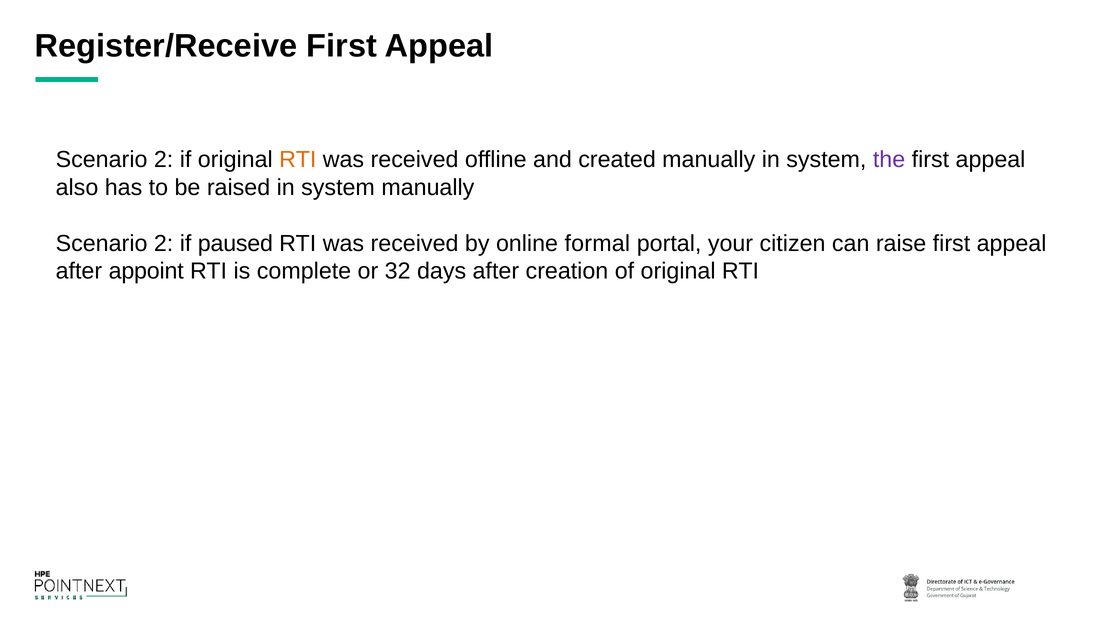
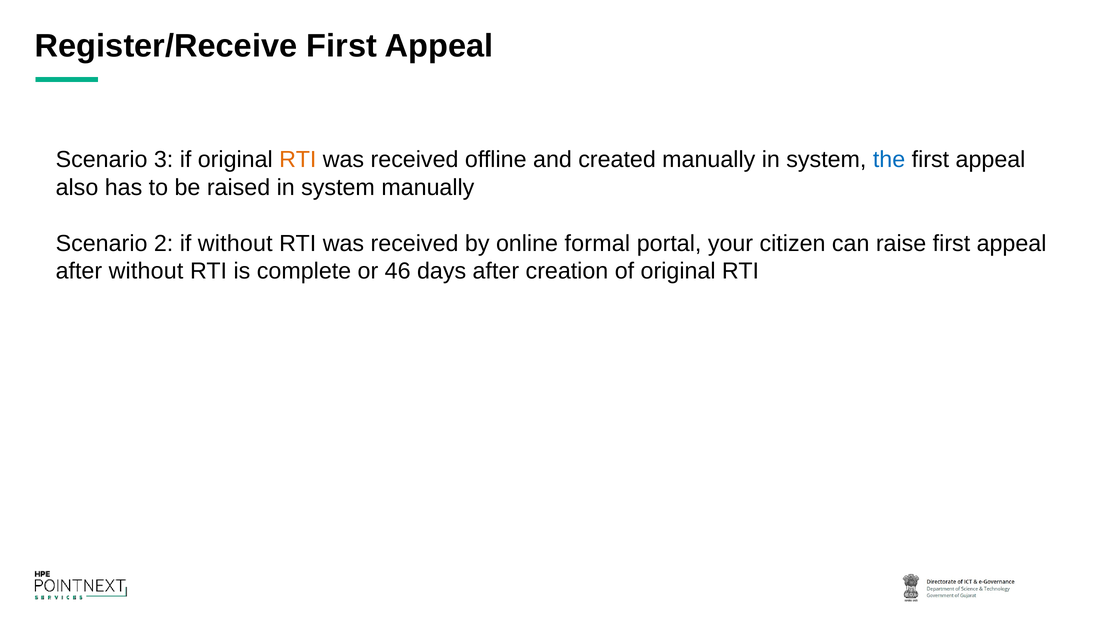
2 at (164, 160): 2 -> 3
the colour: purple -> blue
if paused: paused -> without
after appoint: appoint -> without
32: 32 -> 46
